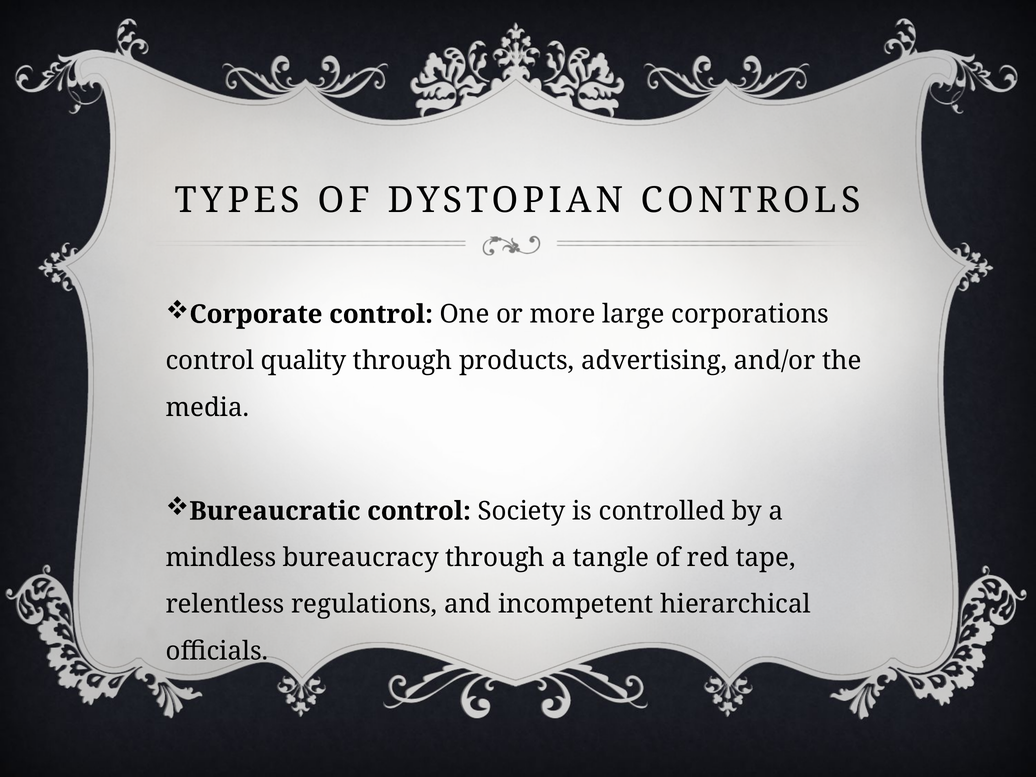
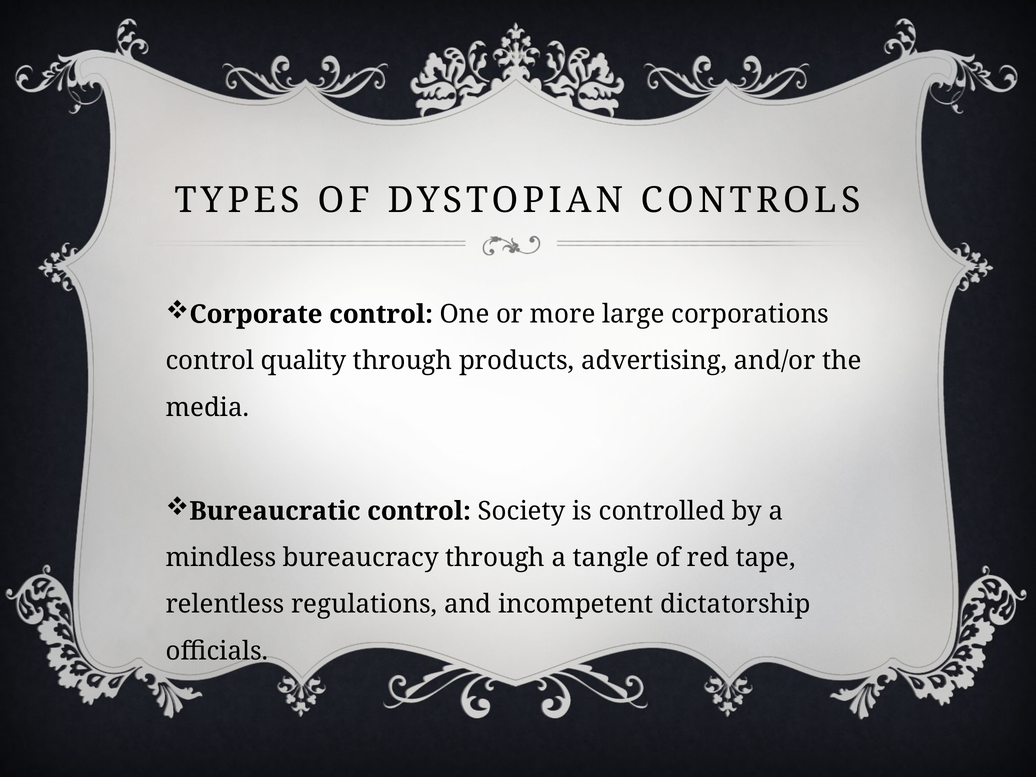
hierarchical: hierarchical -> dictatorship
